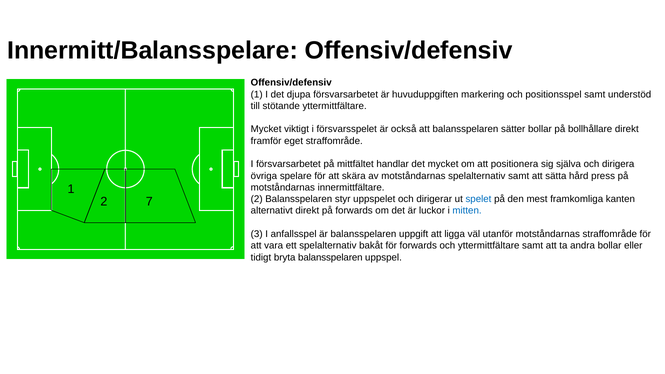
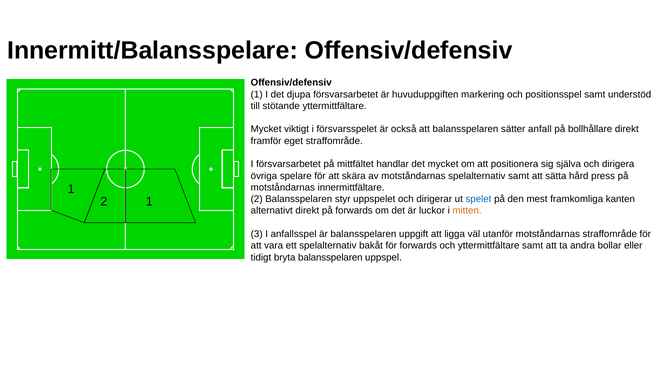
sätter bollar: bollar -> anfall
2 7: 7 -> 1
mitten colour: blue -> orange
